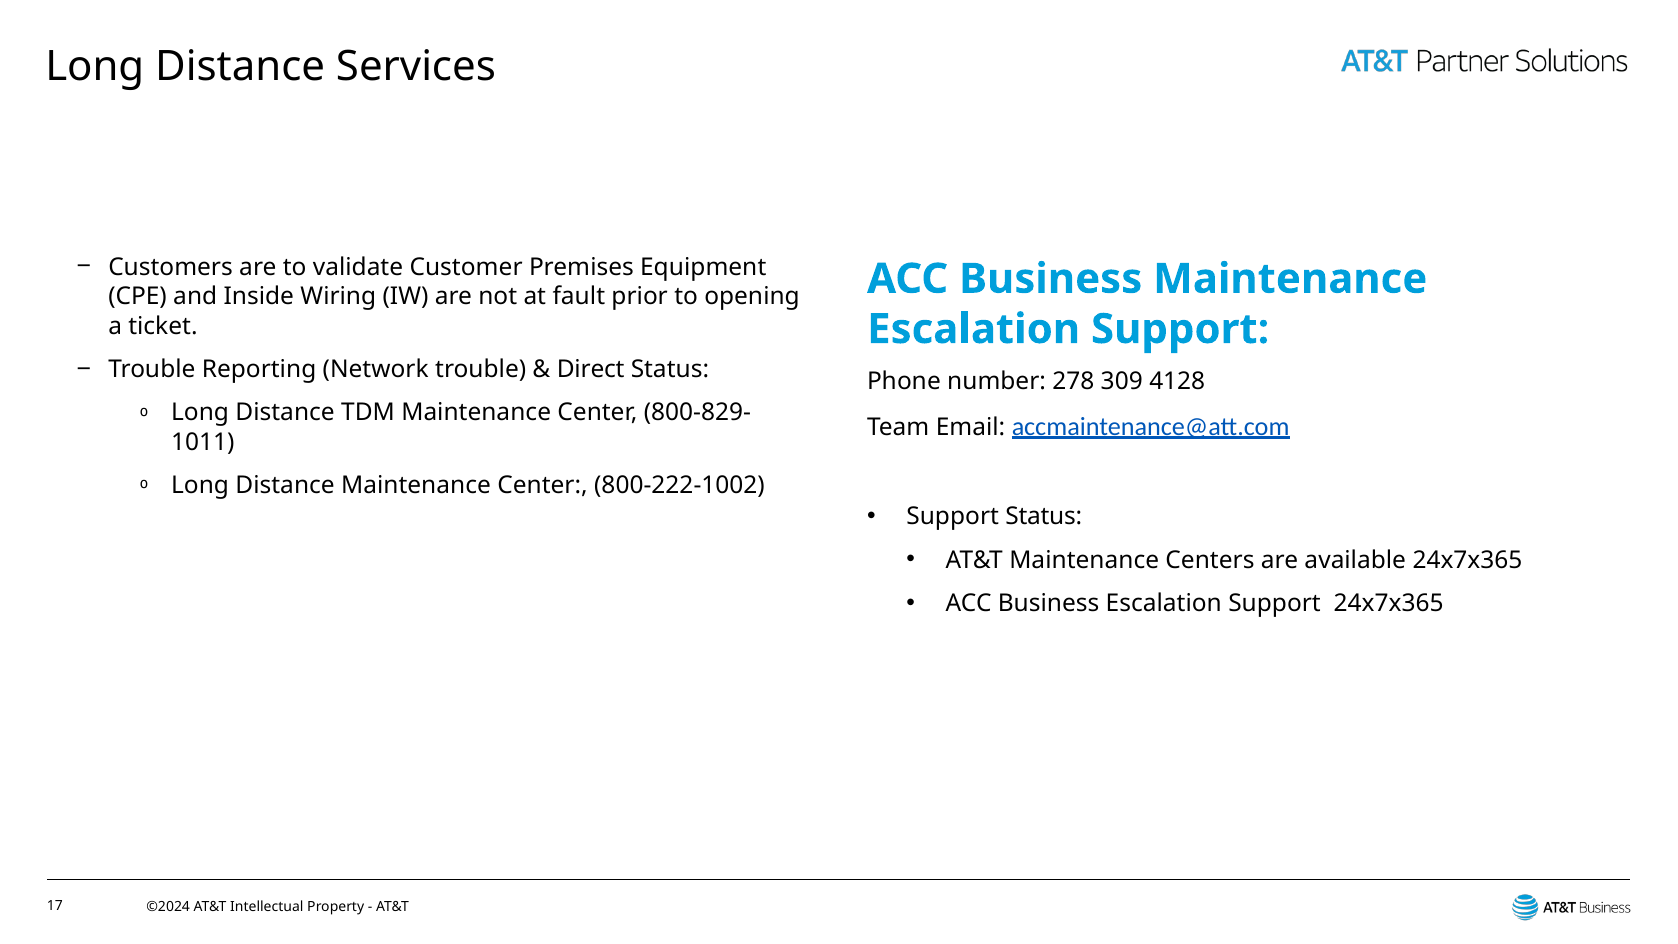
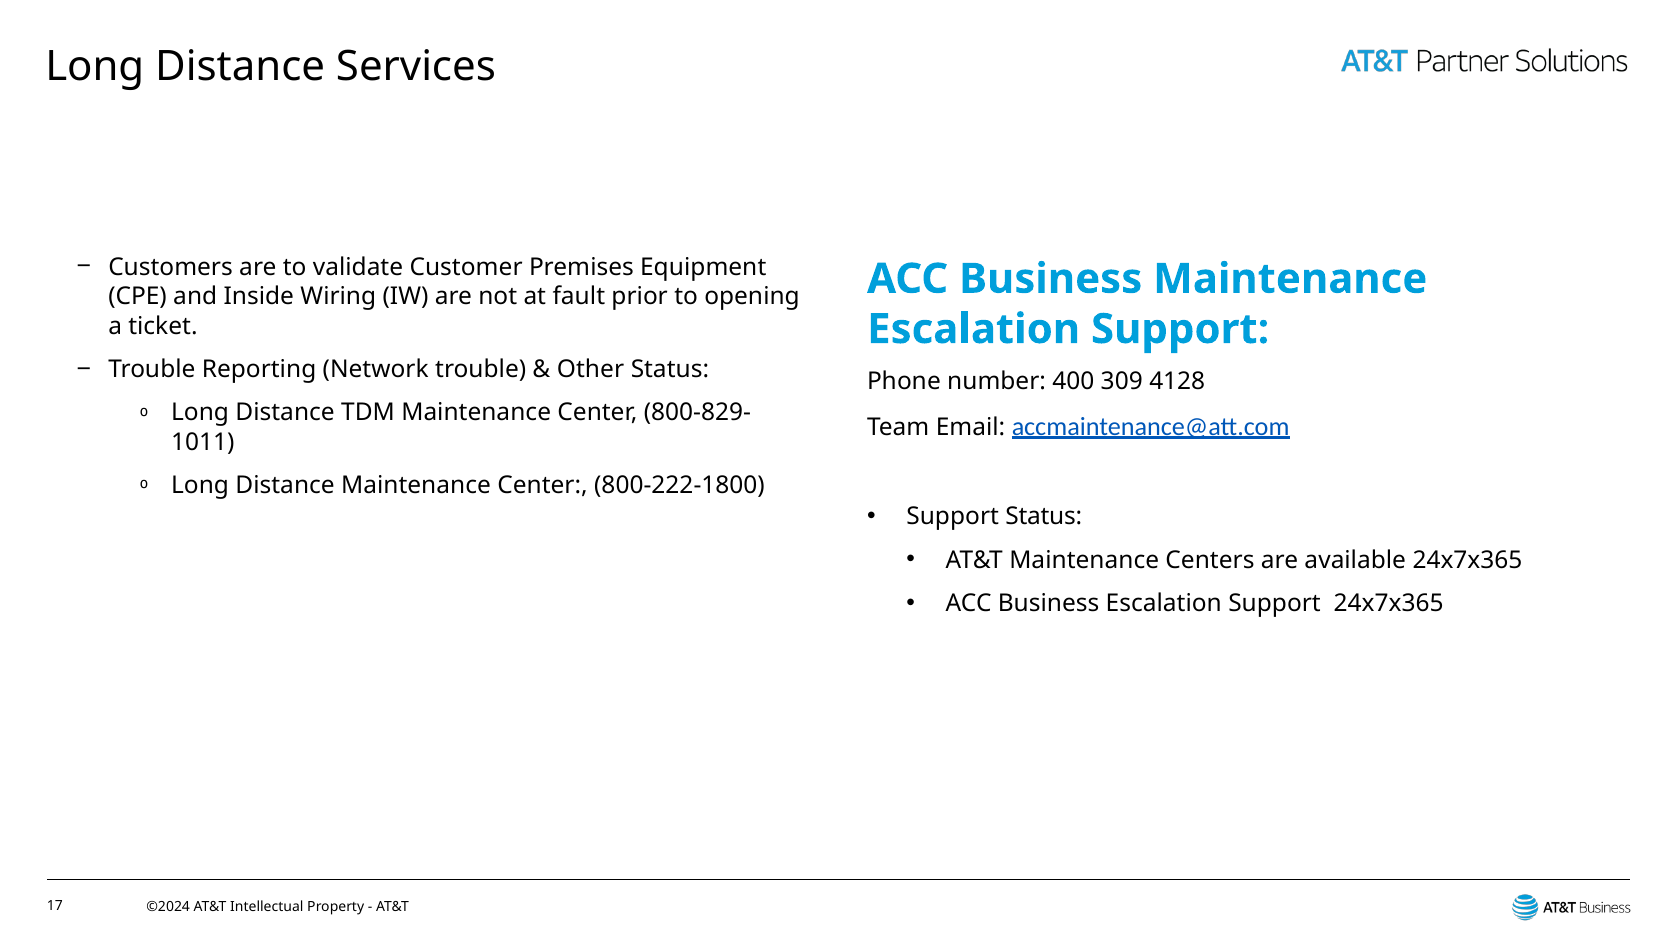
Direct: Direct -> Other
278: 278 -> 400
800-222-1002: 800-222-1002 -> 800-222-1800
